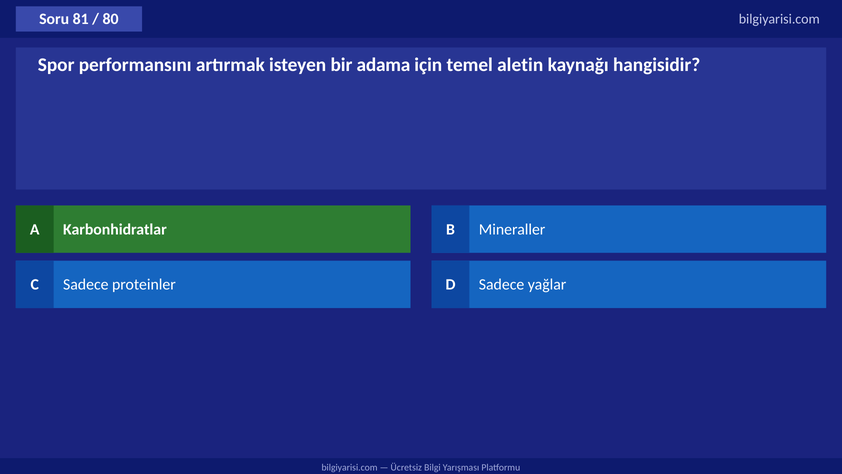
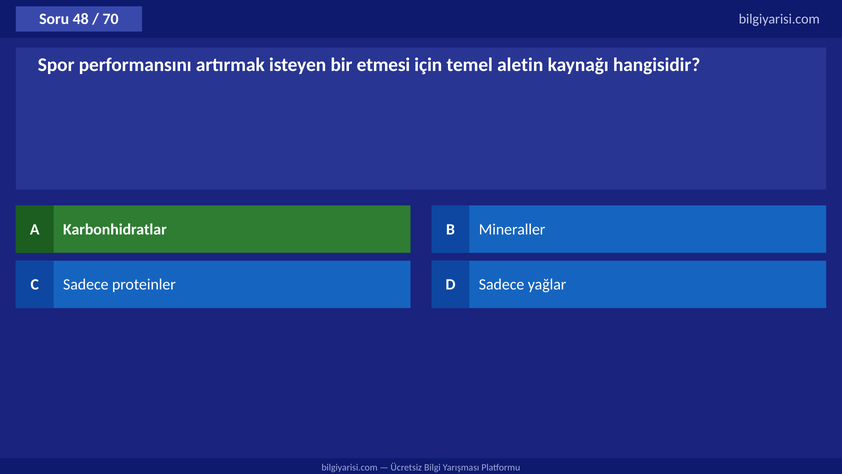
81: 81 -> 48
80: 80 -> 70
adama: adama -> etmesi
